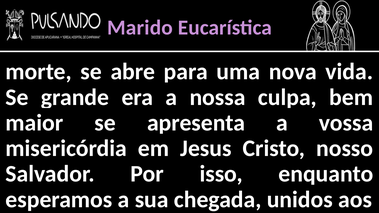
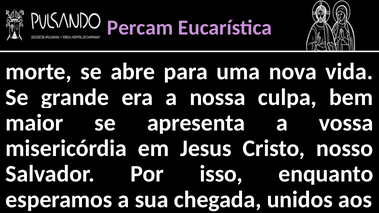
Marido: Marido -> Percam
